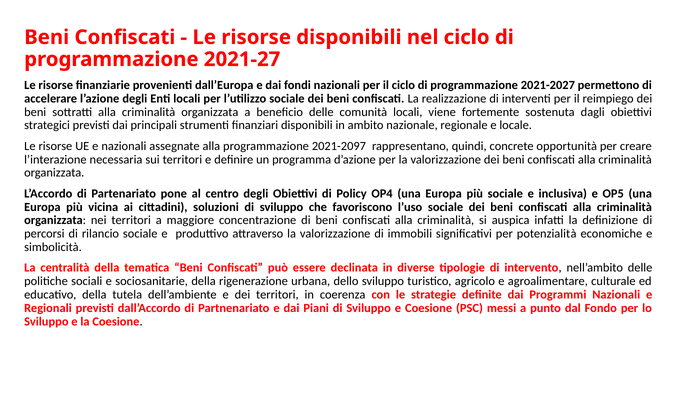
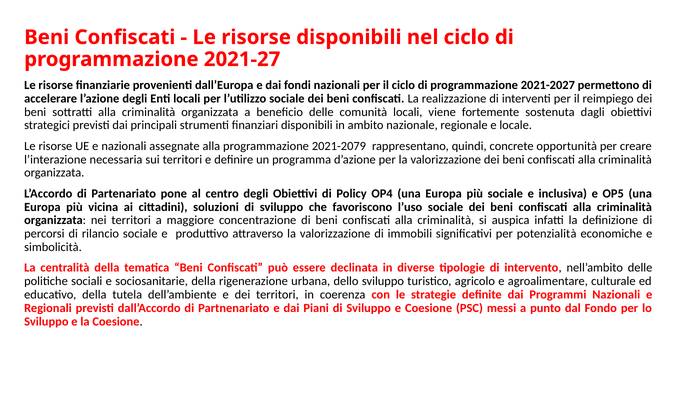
2021-2097: 2021-2097 -> 2021-2079
